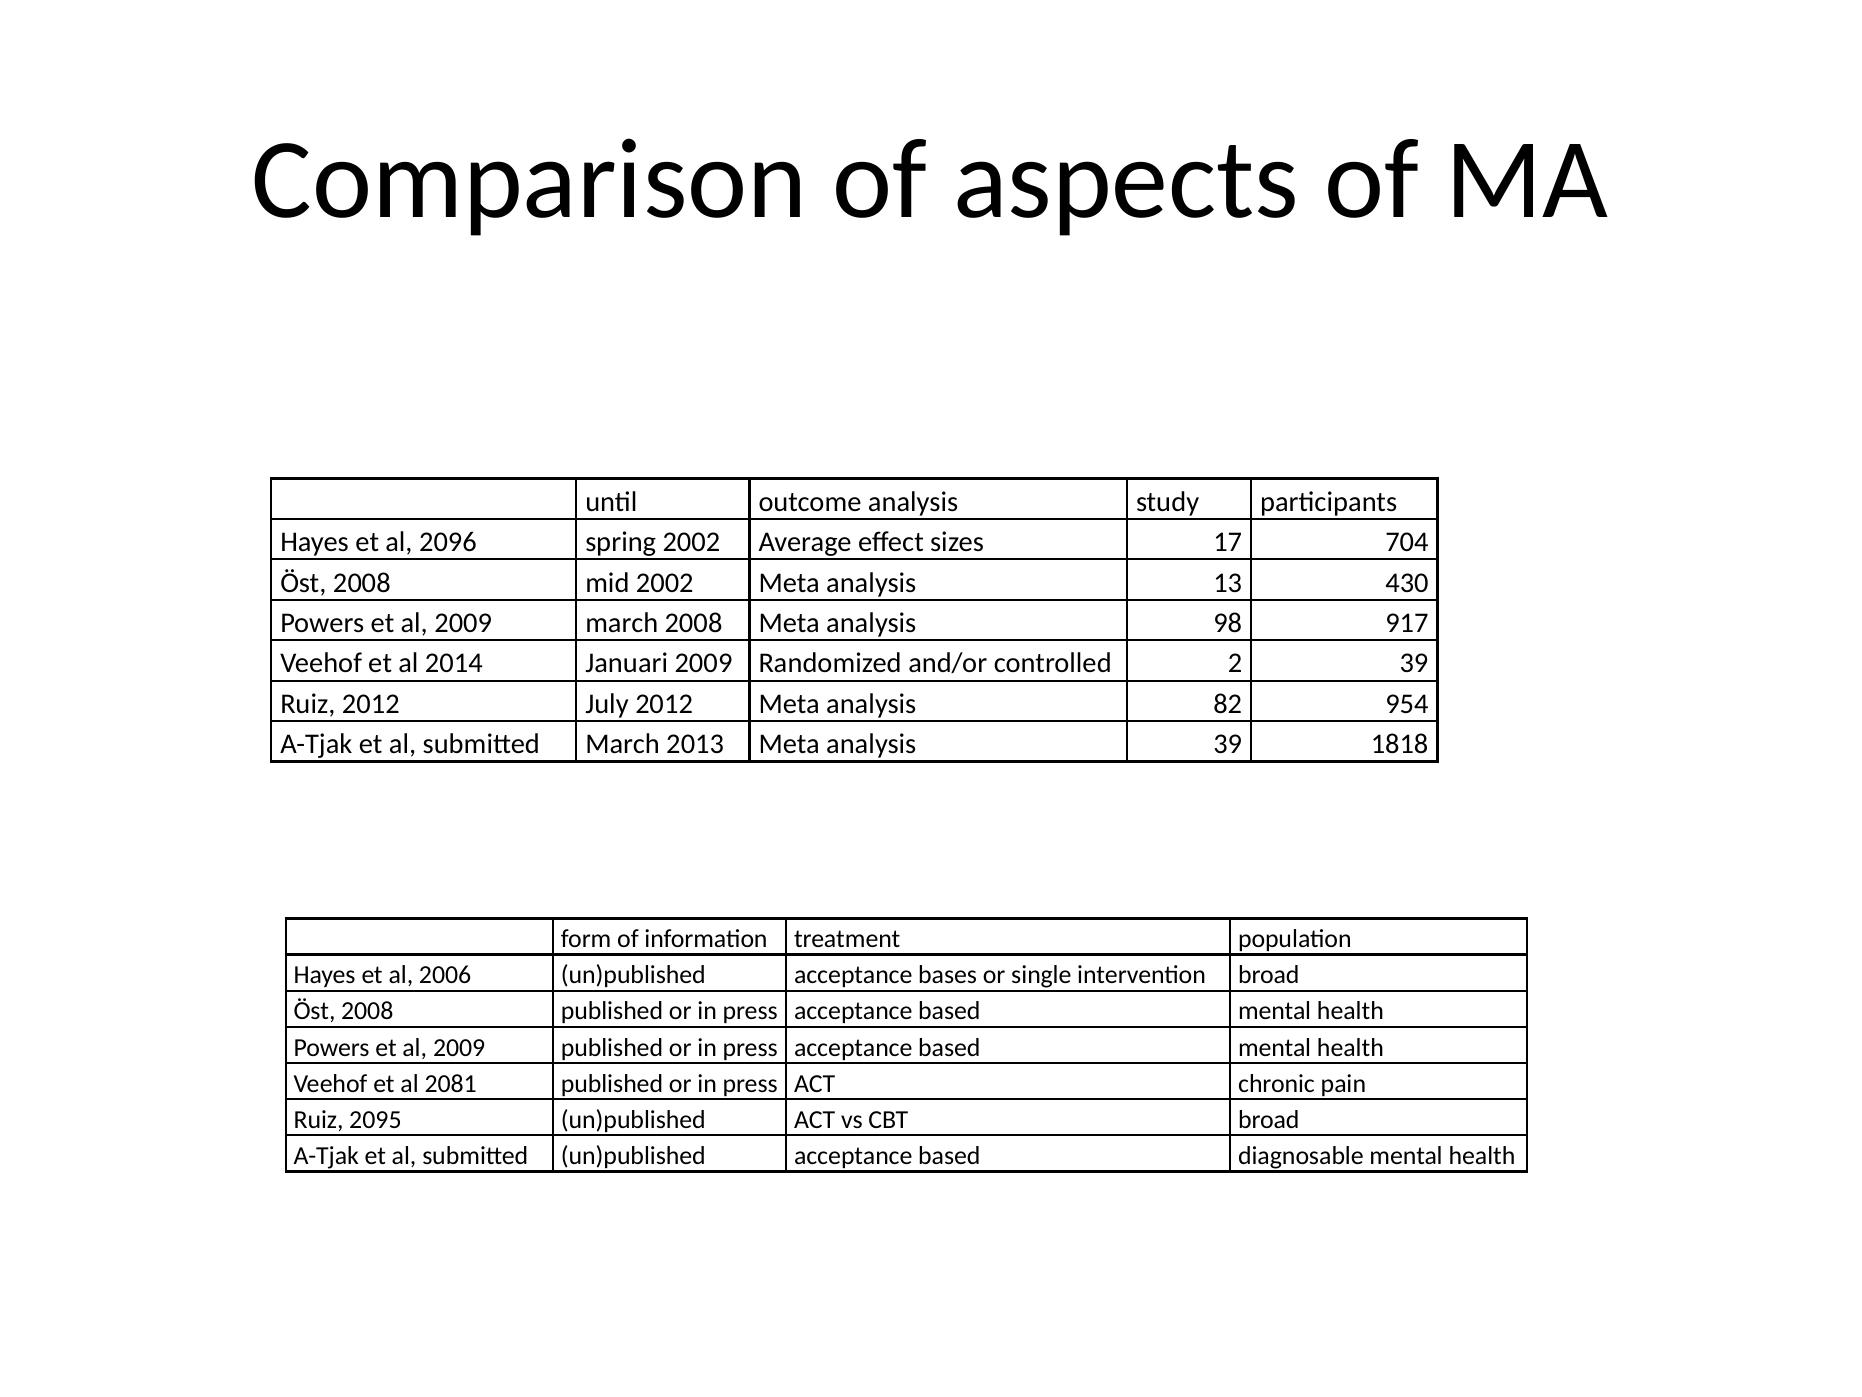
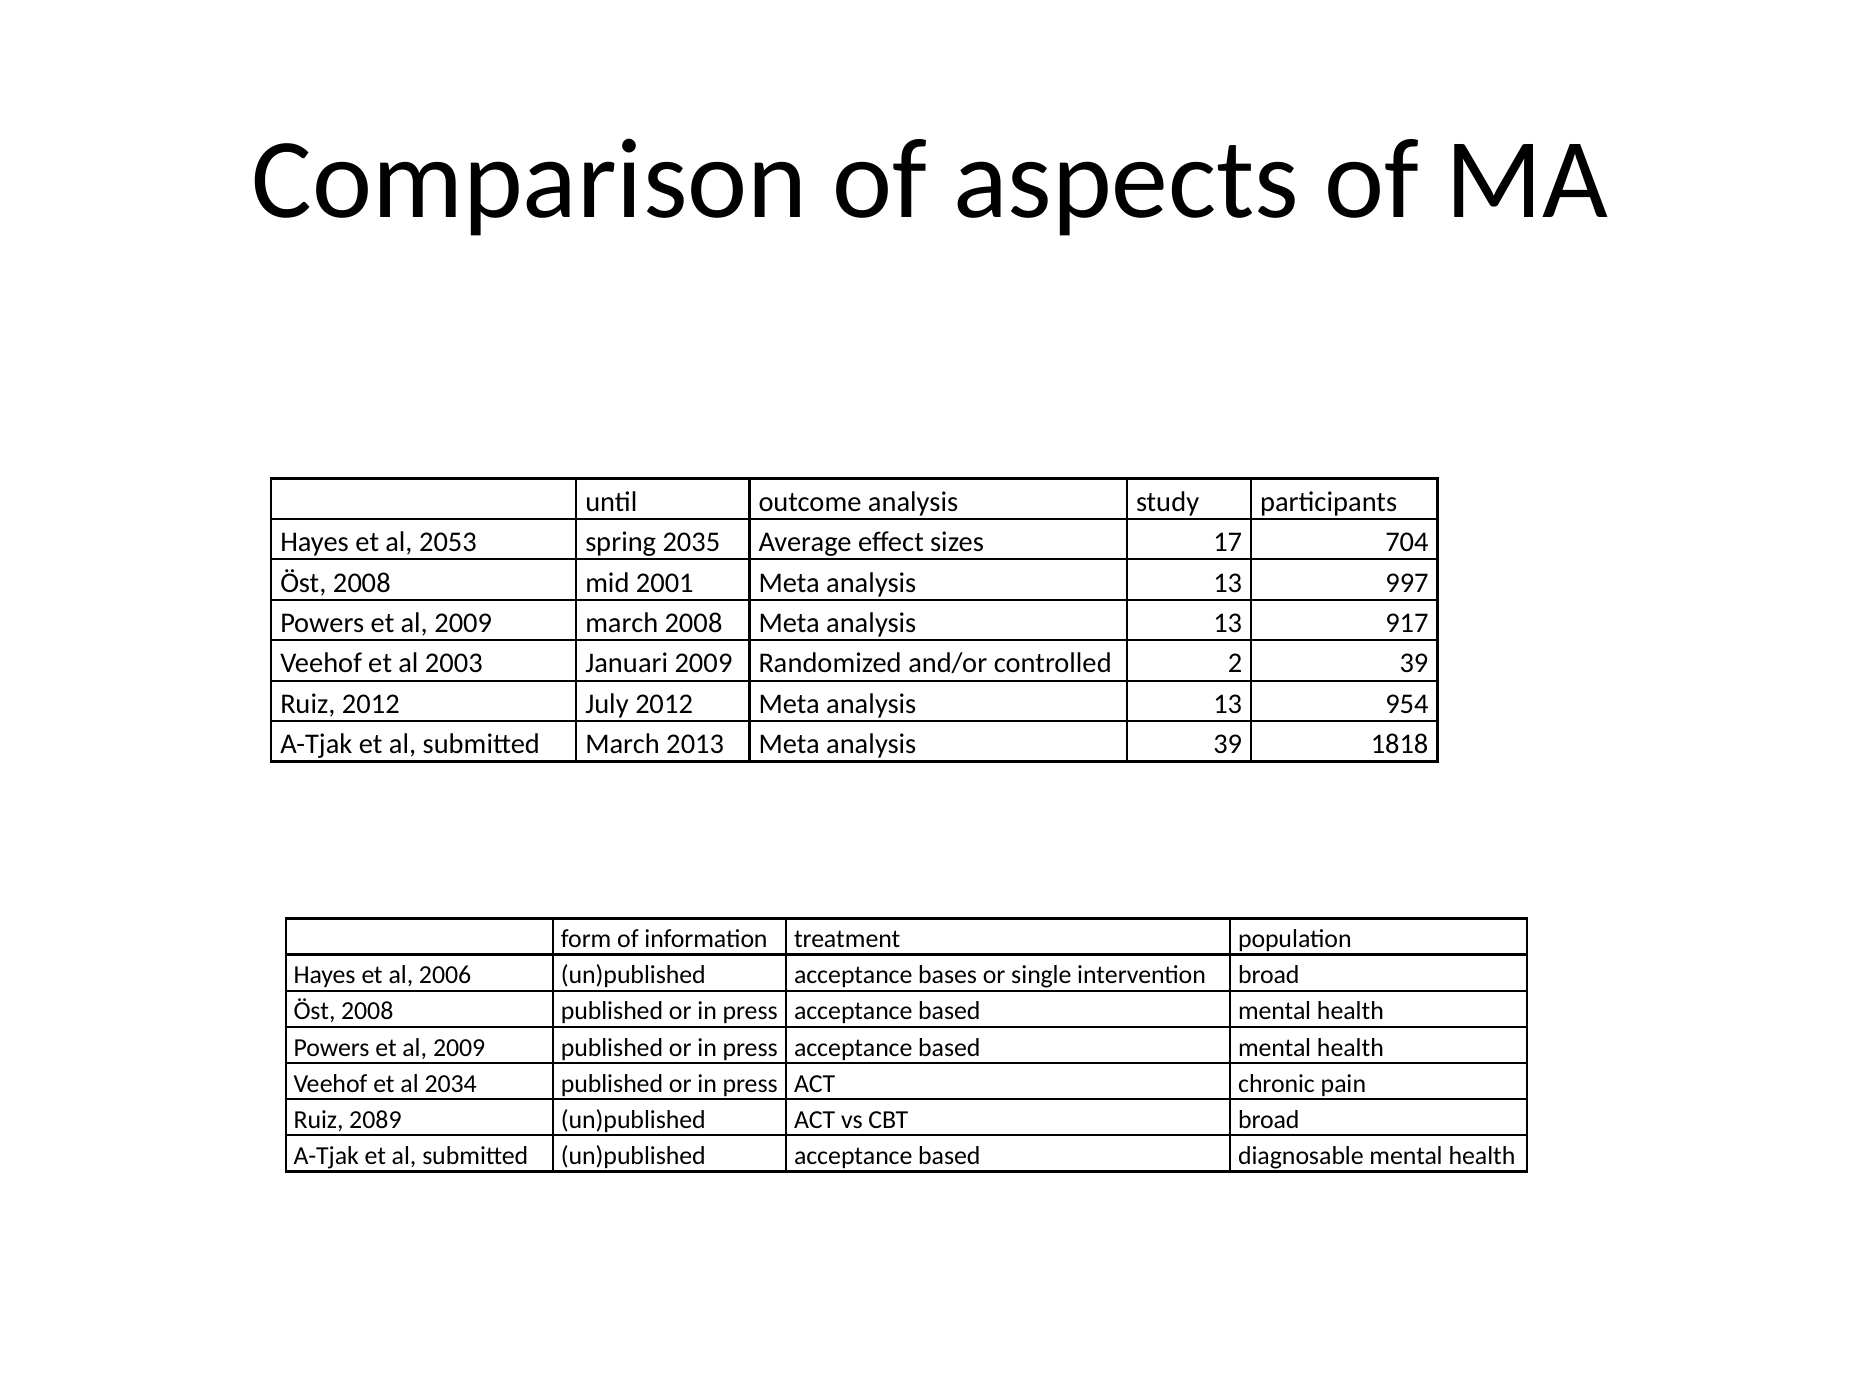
2096: 2096 -> 2053
spring 2002: 2002 -> 2035
mid 2002: 2002 -> 2001
430: 430 -> 997
2008 Meta analysis 98: 98 -> 13
2014: 2014 -> 2003
2012 Meta analysis 82: 82 -> 13
2081: 2081 -> 2034
2095: 2095 -> 2089
